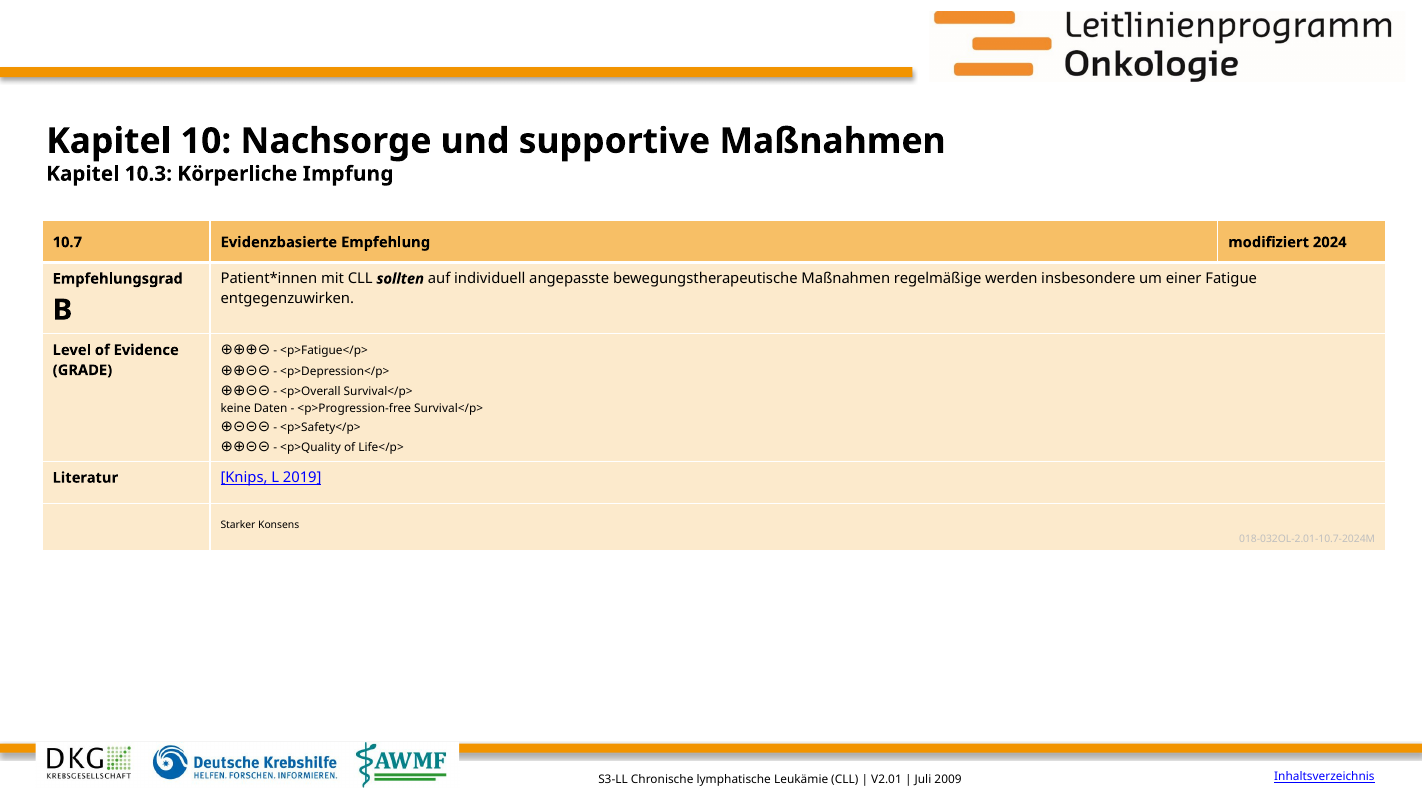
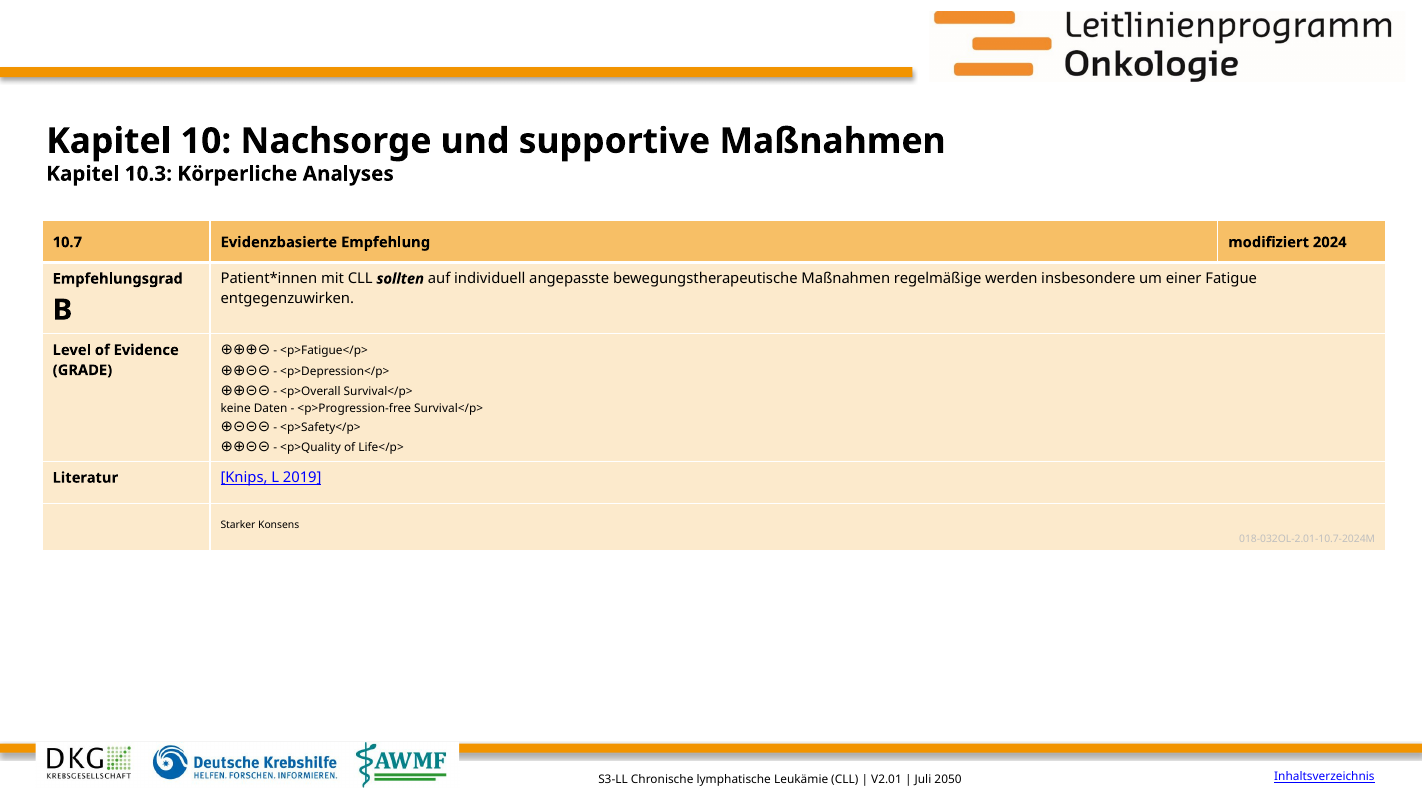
Impfung: Impfung -> Analyses
2009: 2009 -> 2050
